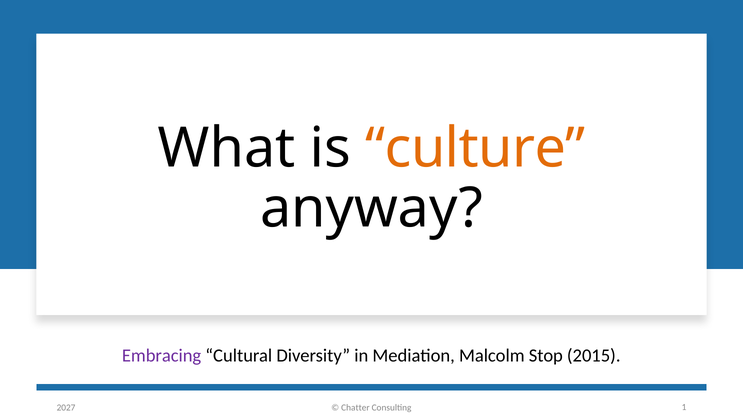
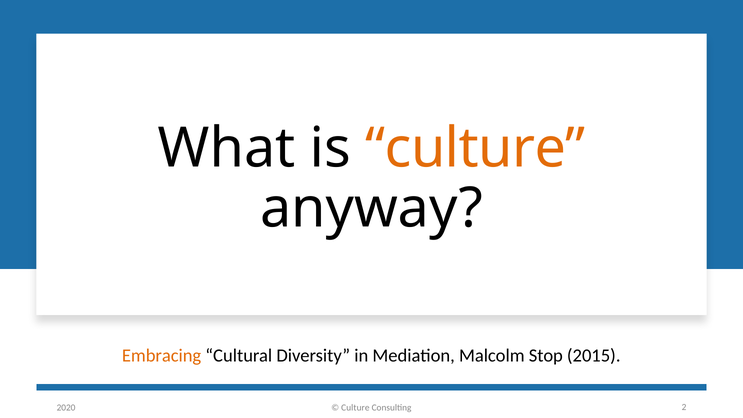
Embracing colour: purple -> orange
2027: 2027 -> 2020
Chatter at (355, 407): Chatter -> Culture
1: 1 -> 2
